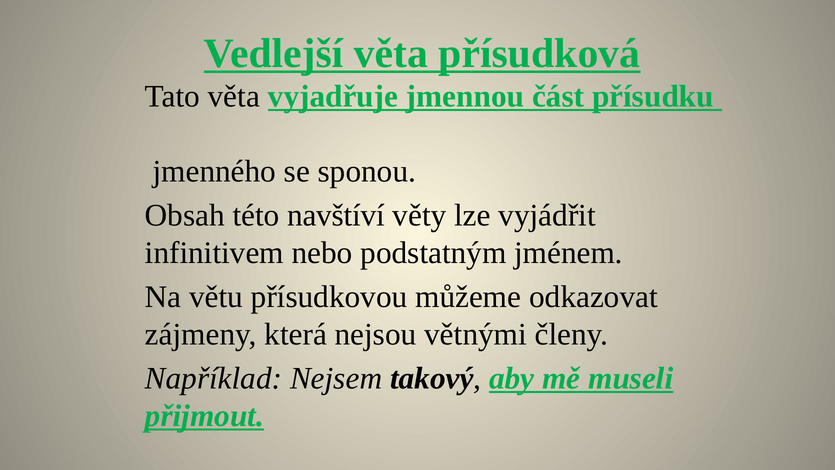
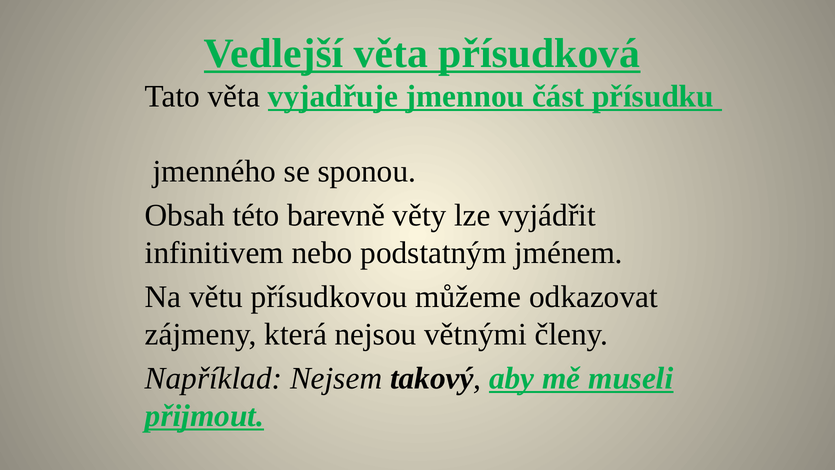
navštíví: navštíví -> barevně
